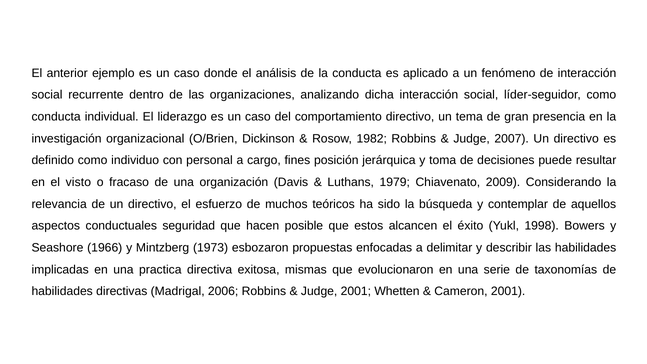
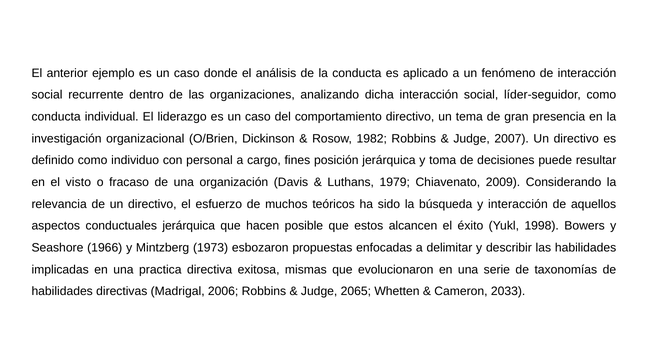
y contemplar: contemplar -> interacción
conductuales seguridad: seguridad -> jerárquica
Judge 2001: 2001 -> 2065
Cameron 2001: 2001 -> 2033
